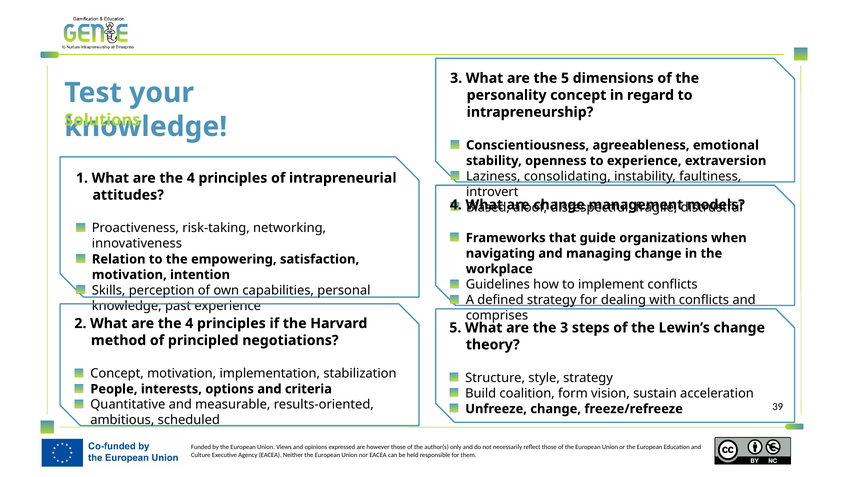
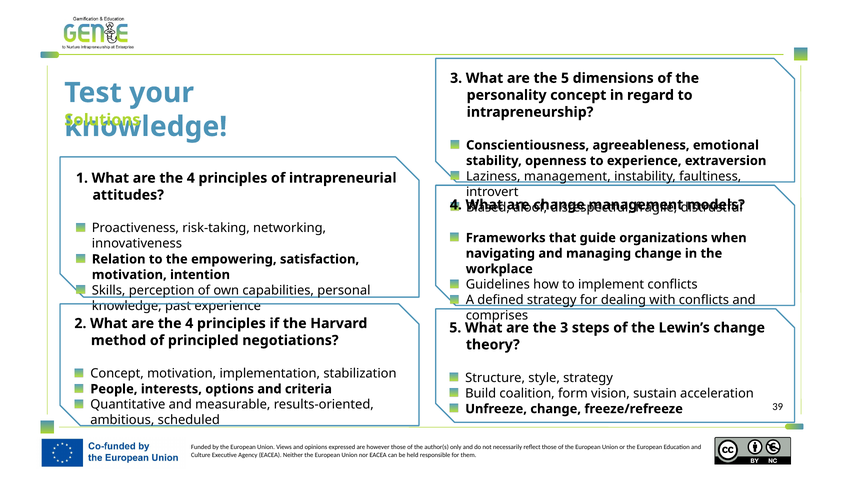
Laziness consolidating: consolidating -> management
